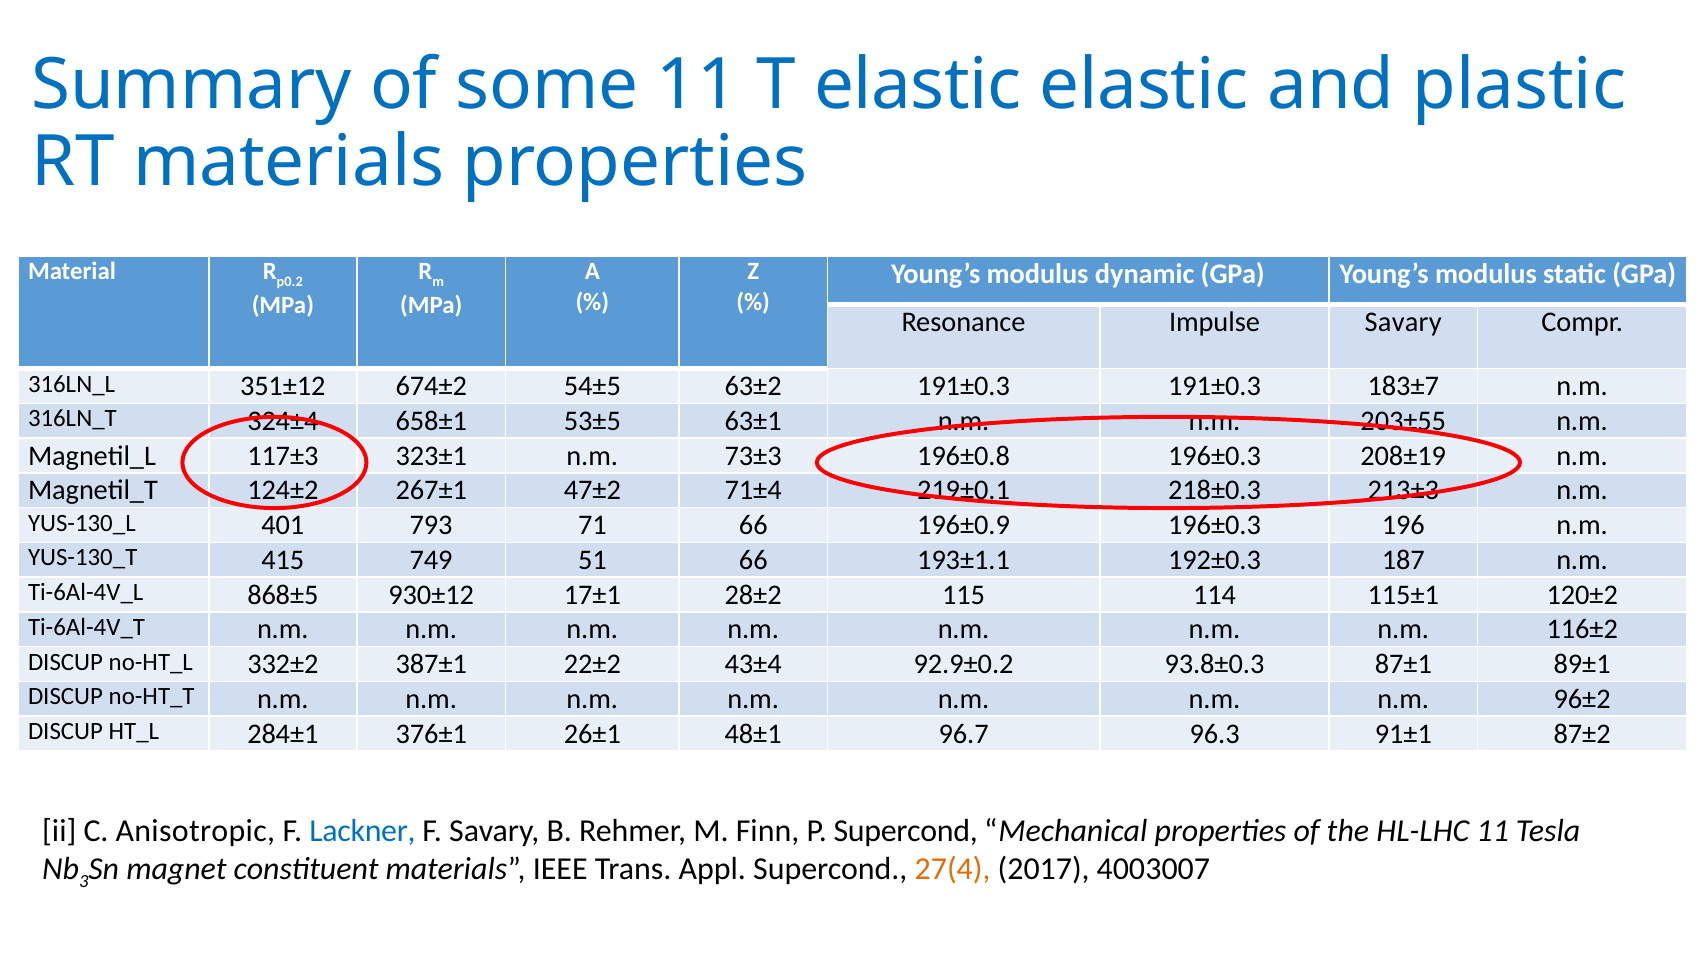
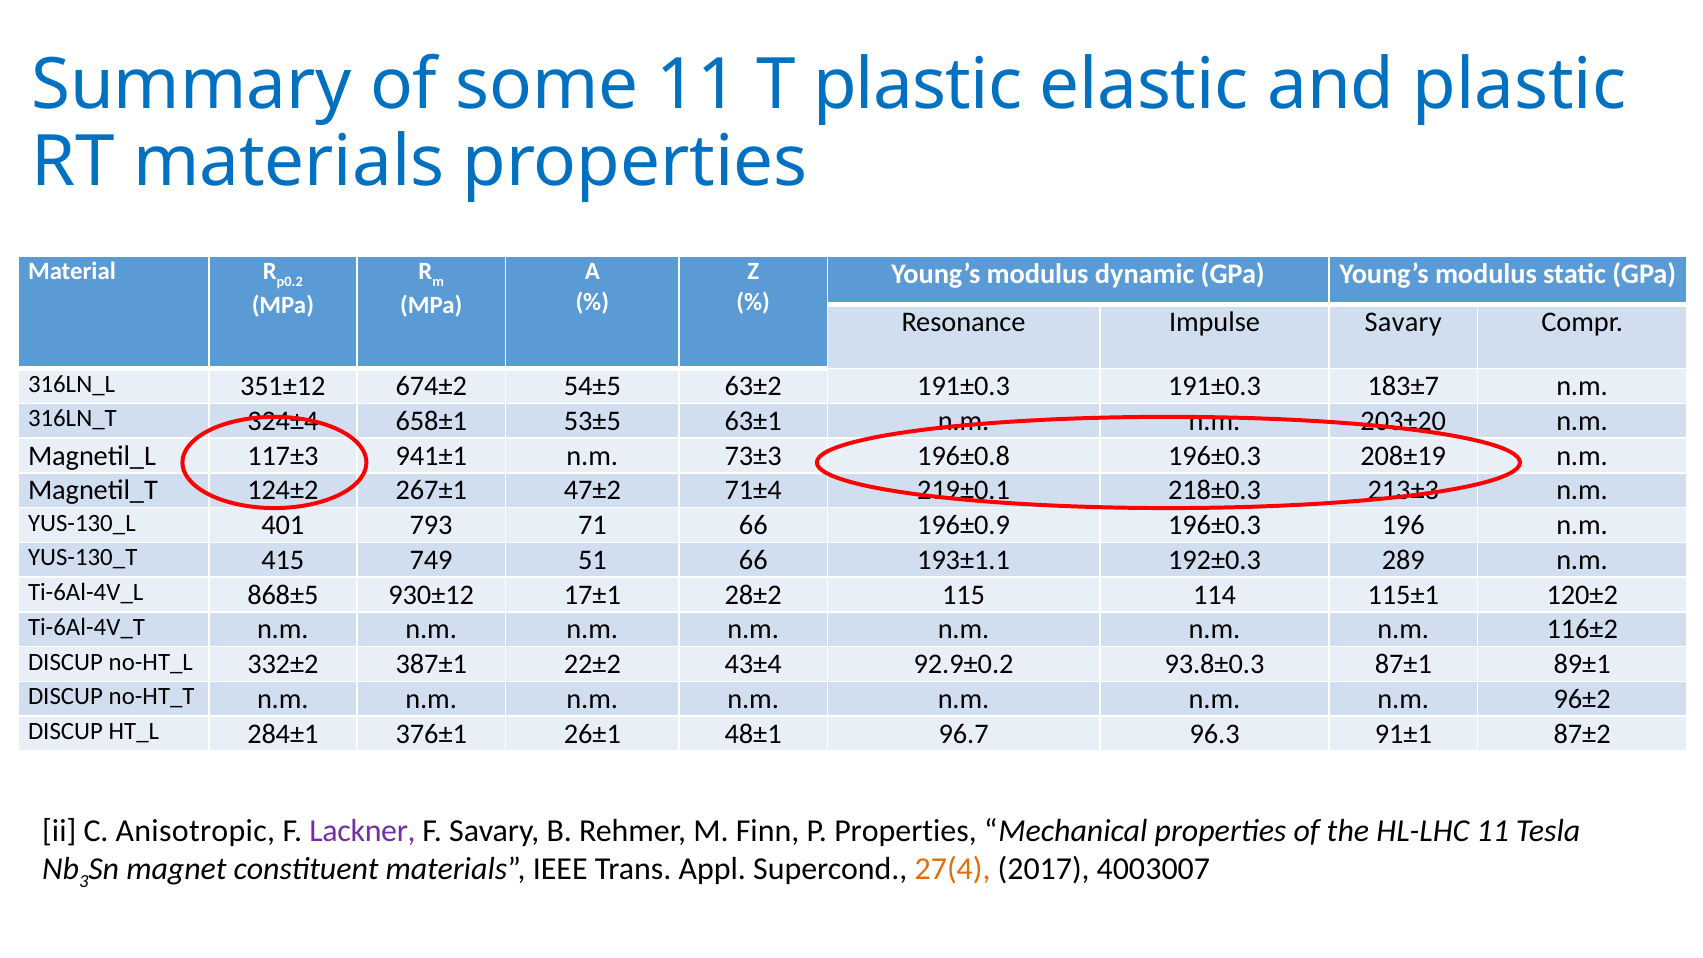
T elastic: elastic -> plastic
203±55: 203±55 -> 203±20
323±1: 323±1 -> 941±1
187: 187 -> 289
Lackner colour: blue -> purple
P Supercond: Supercond -> Properties
